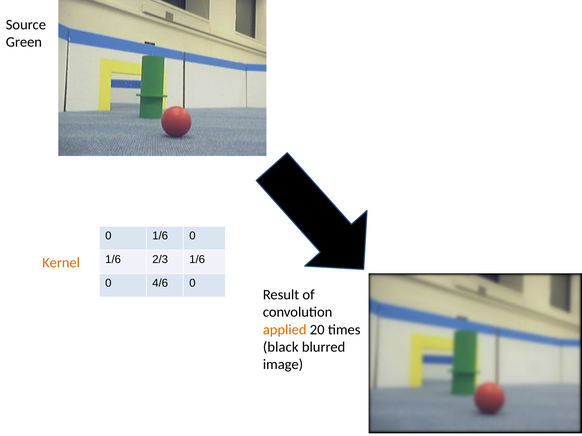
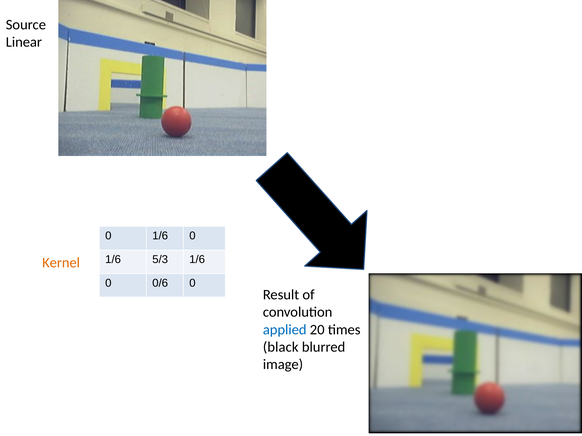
Green: Green -> Linear
2/3: 2/3 -> 5/3
4/6: 4/6 -> 0/6
applied colour: orange -> blue
